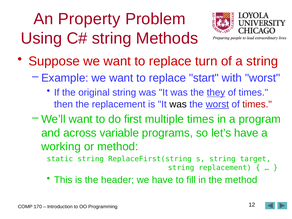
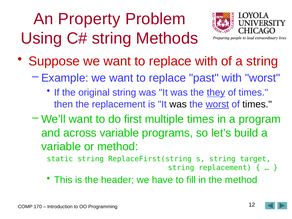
replace turn: turn -> with
start: start -> past
times at (257, 104) colour: red -> black
let’s have: have -> build
working at (61, 147): working -> variable
